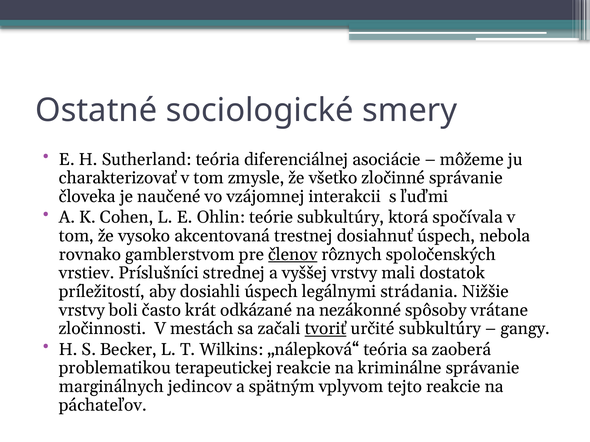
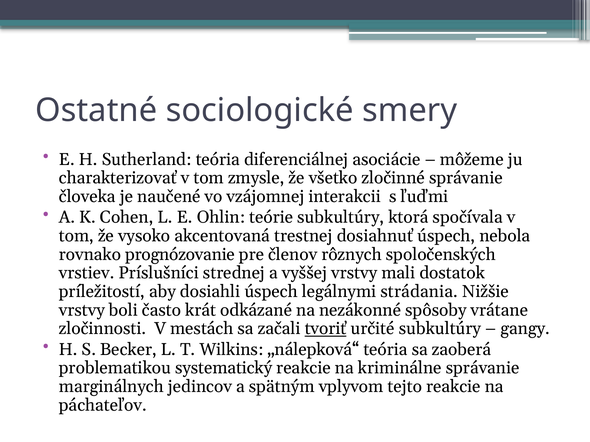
gamblerstvom: gamblerstvom -> prognózovanie
členov underline: present -> none
terapeutickej: terapeutickej -> systematický
